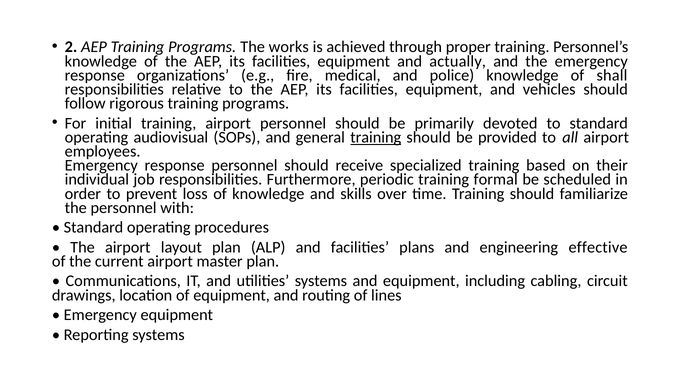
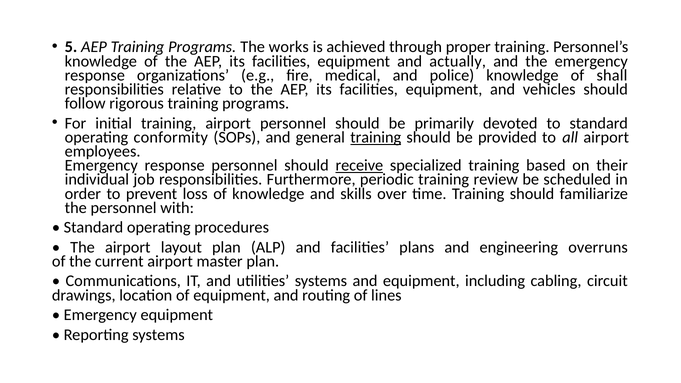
2: 2 -> 5
audiovisual: audiovisual -> conformity
receive underline: none -> present
formal: formal -> review
effective: effective -> overruns
